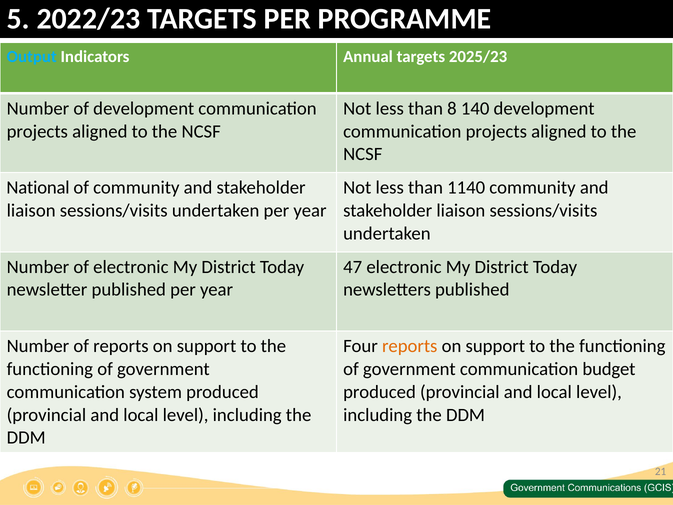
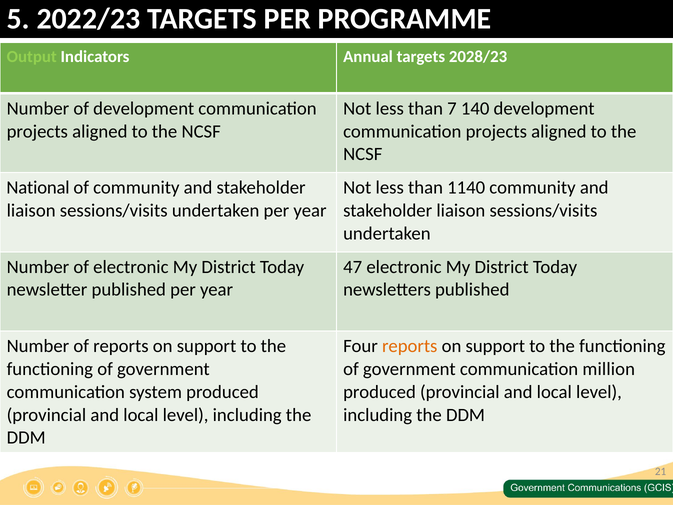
Output colour: light blue -> light green
2025/23: 2025/23 -> 2028/23
8: 8 -> 7
budget: budget -> million
